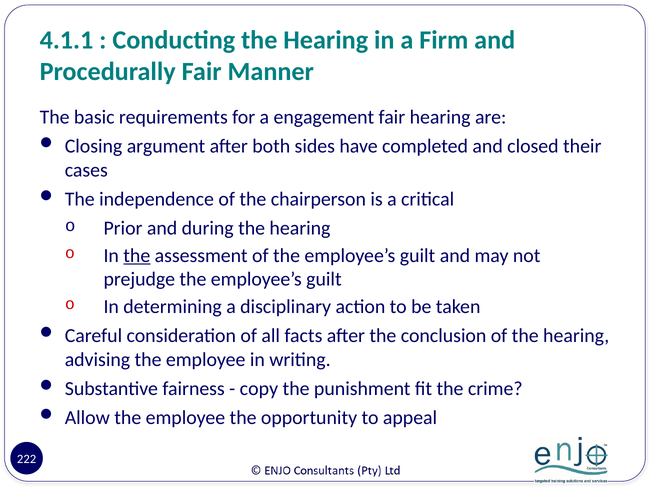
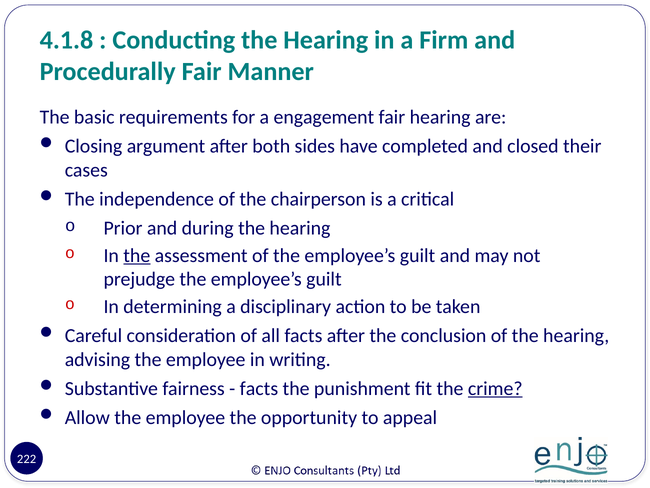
4.1.1: 4.1.1 -> 4.1.8
copy at (259, 388): copy -> facts
crime underline: none -> present
